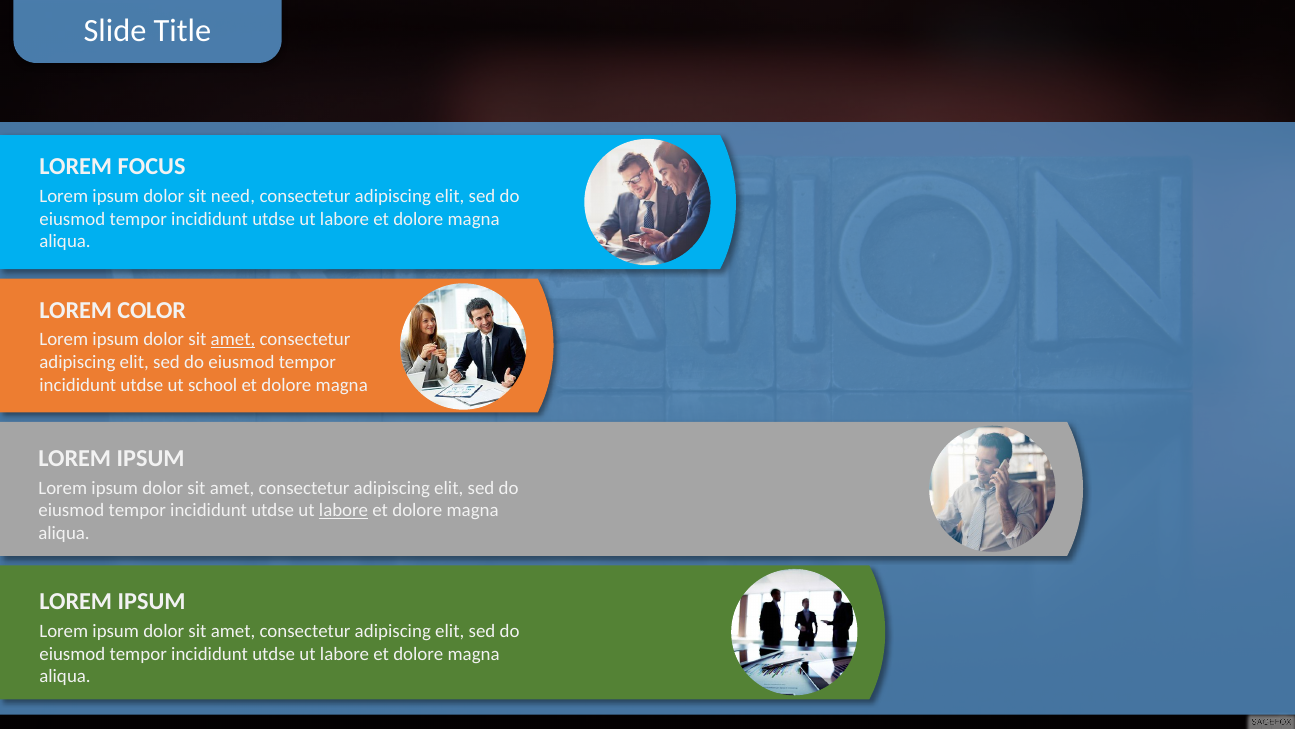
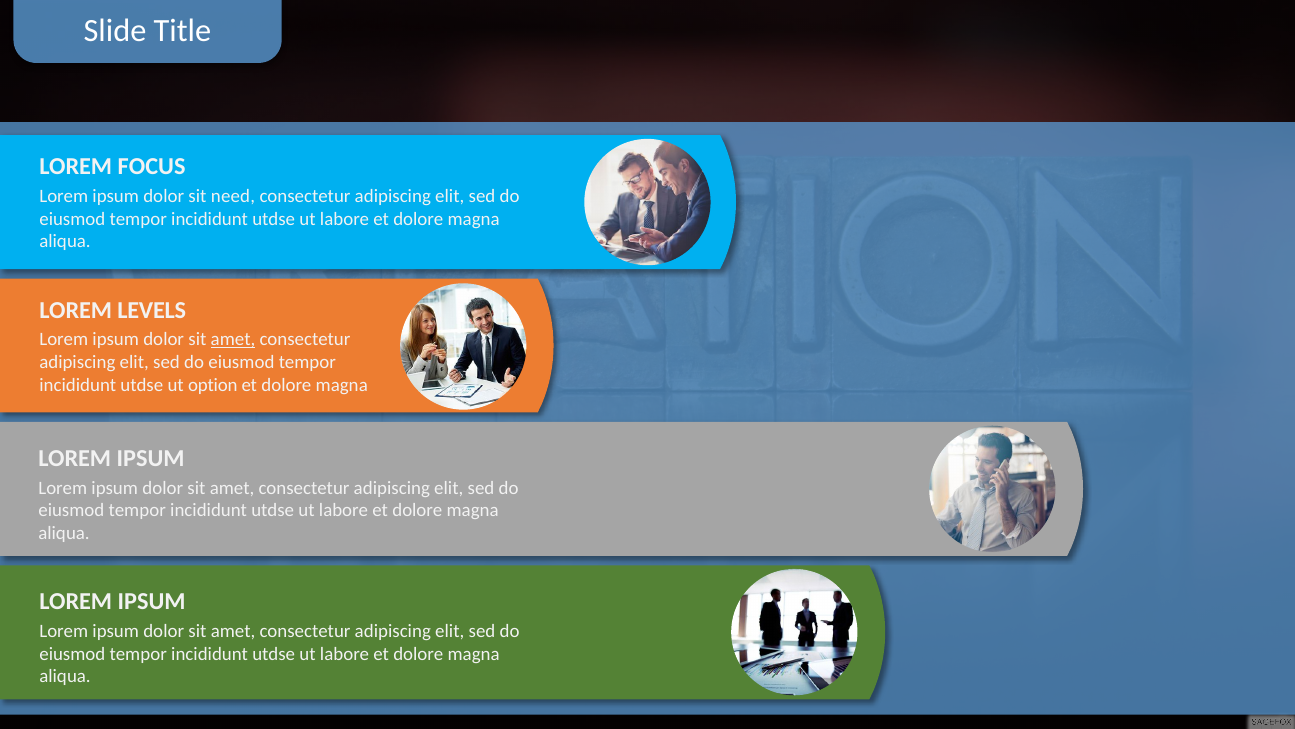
COLOR: COLOR -> LEVELS
school: school -> option
labore at (344, 510) underline: present -> none
